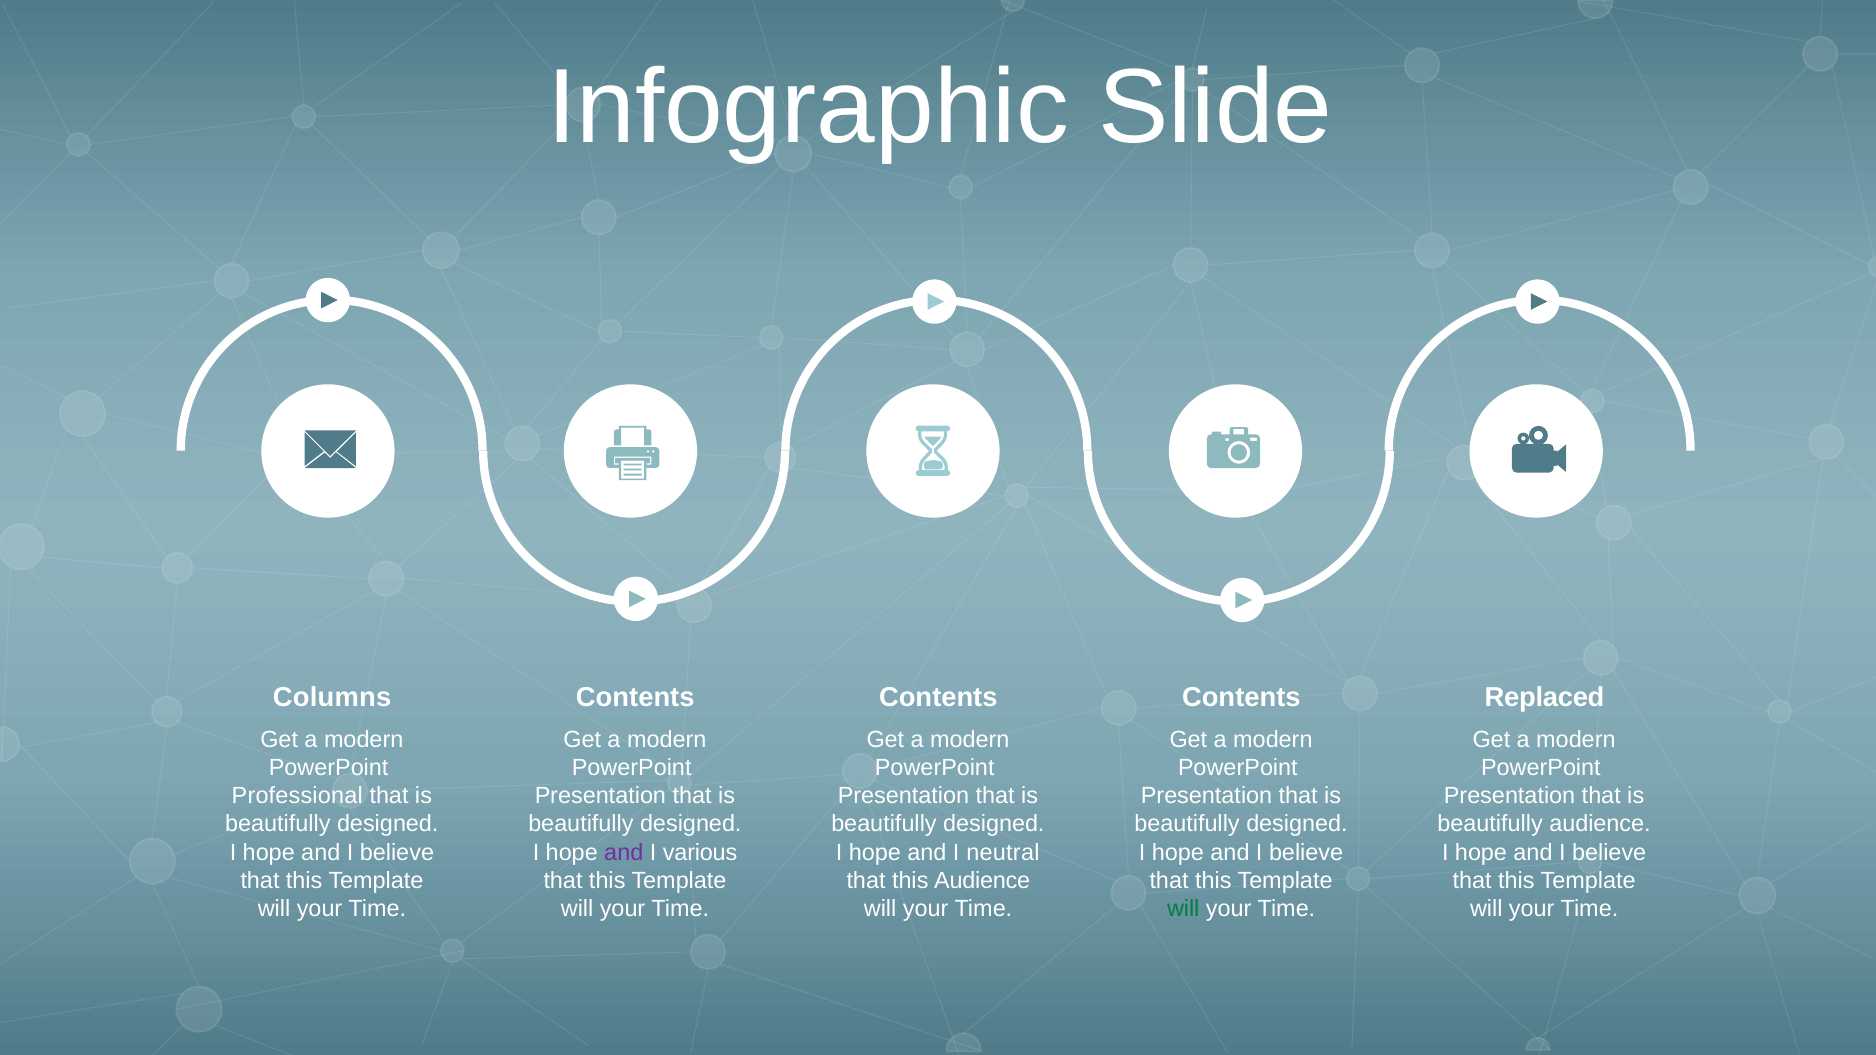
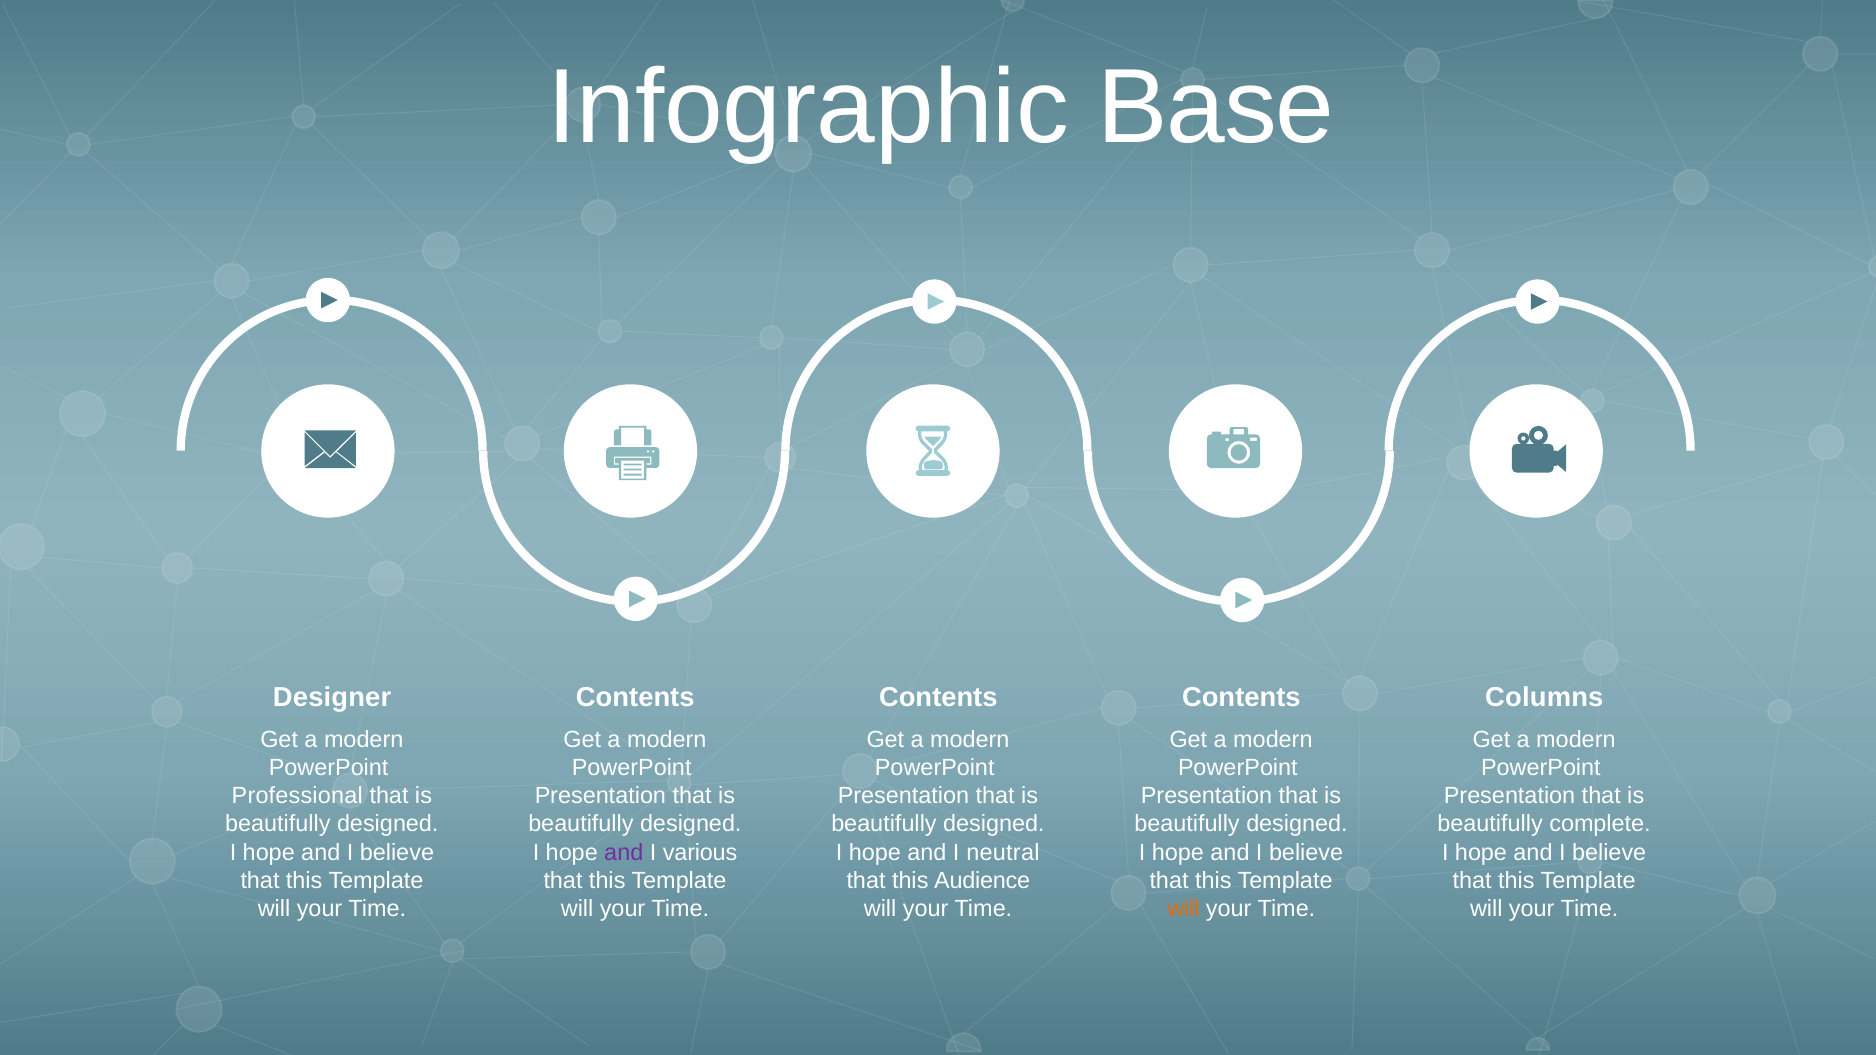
Slide: Slide -> Base
Columns: Columns -> Designer
Replaced: Replaced -> Columns
beautifully audience: audience -> complete
will at (1183, 909) colour: green -> orange
